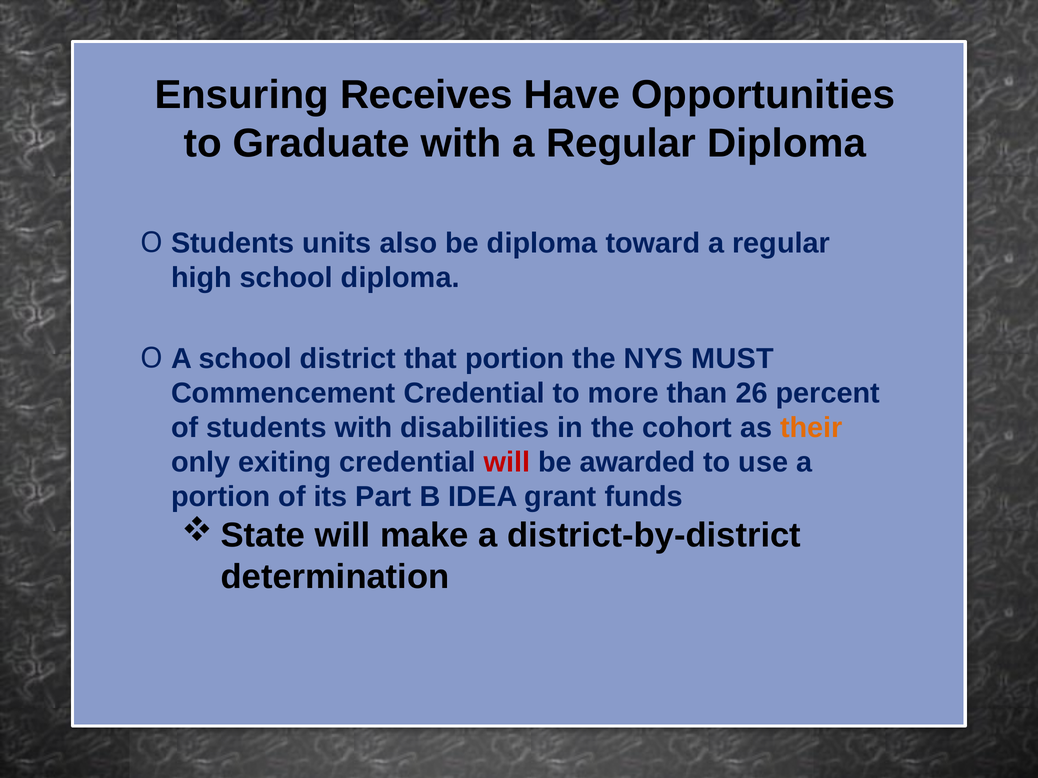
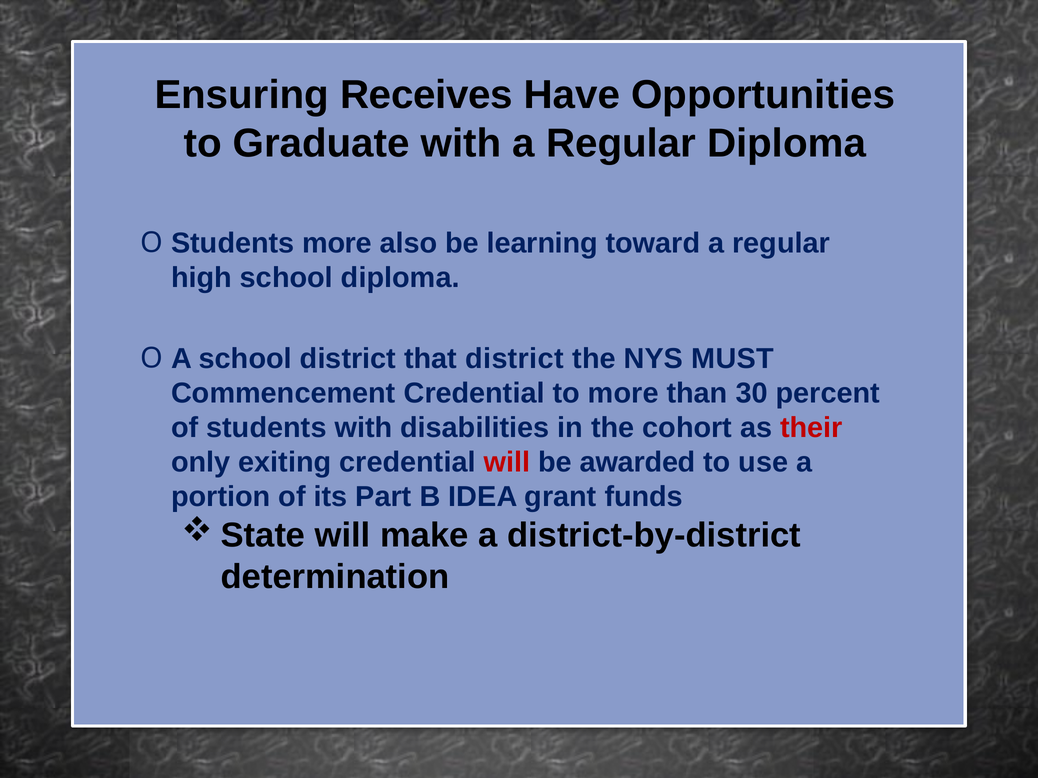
Students units: units -> more
be diploma: diploma -> learning
that portion: portion -> district
26: 26 -> 30
their colour: orange -> red
